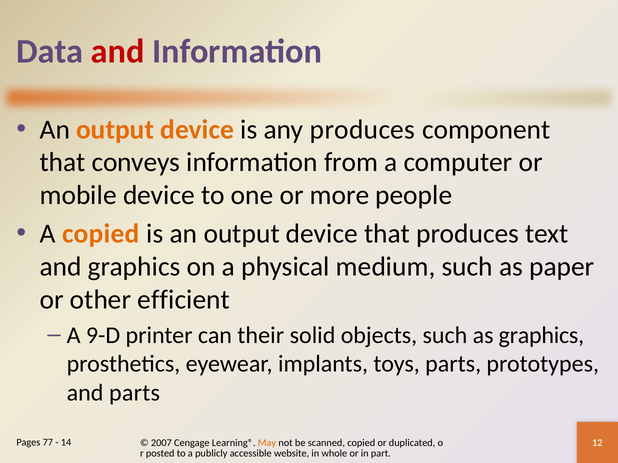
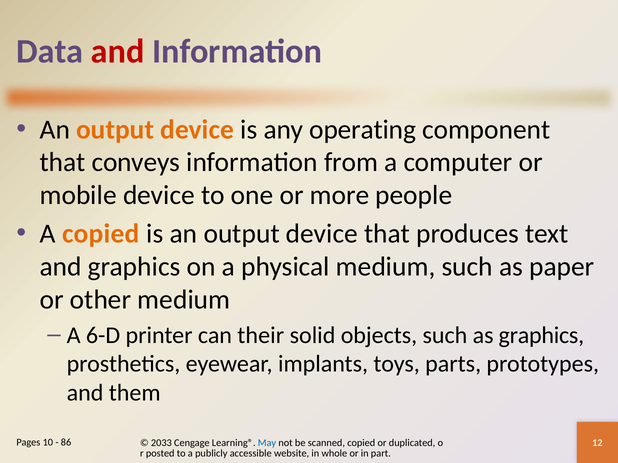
any produces: produces -> operating
other efficient: efficient -> medium
9-D: 9-D -> 6-D
and parts: parts -> them
77: 77 -> 10
14: 14 -> 86
2007: 2007 -> 2033
May colour: orange -> blue
